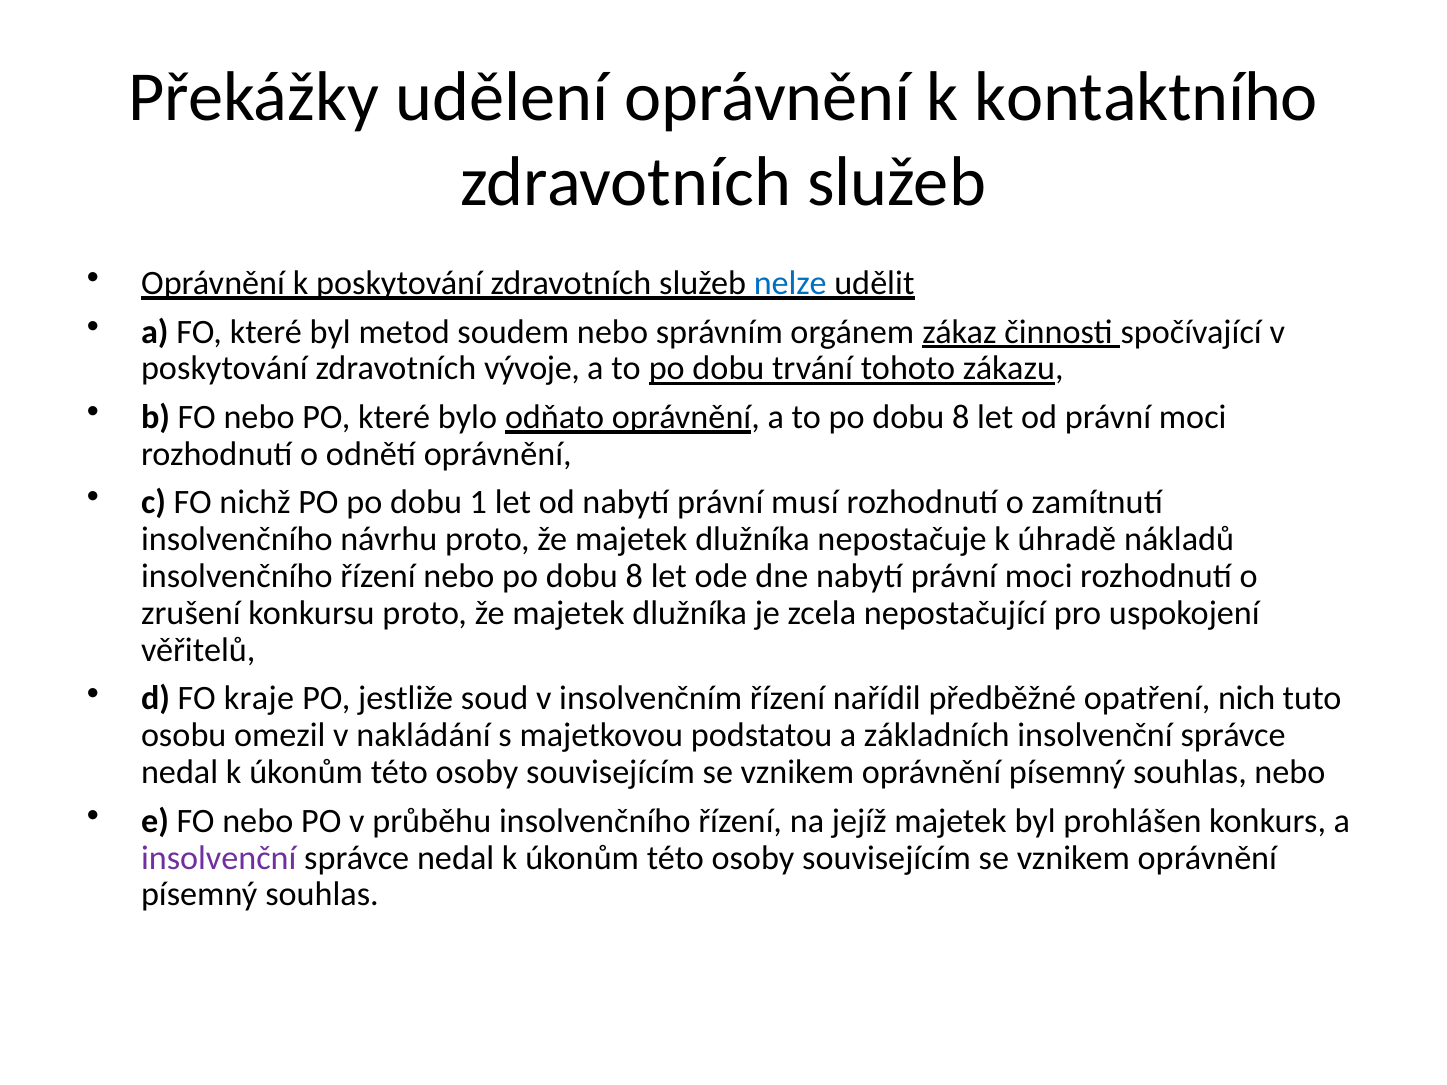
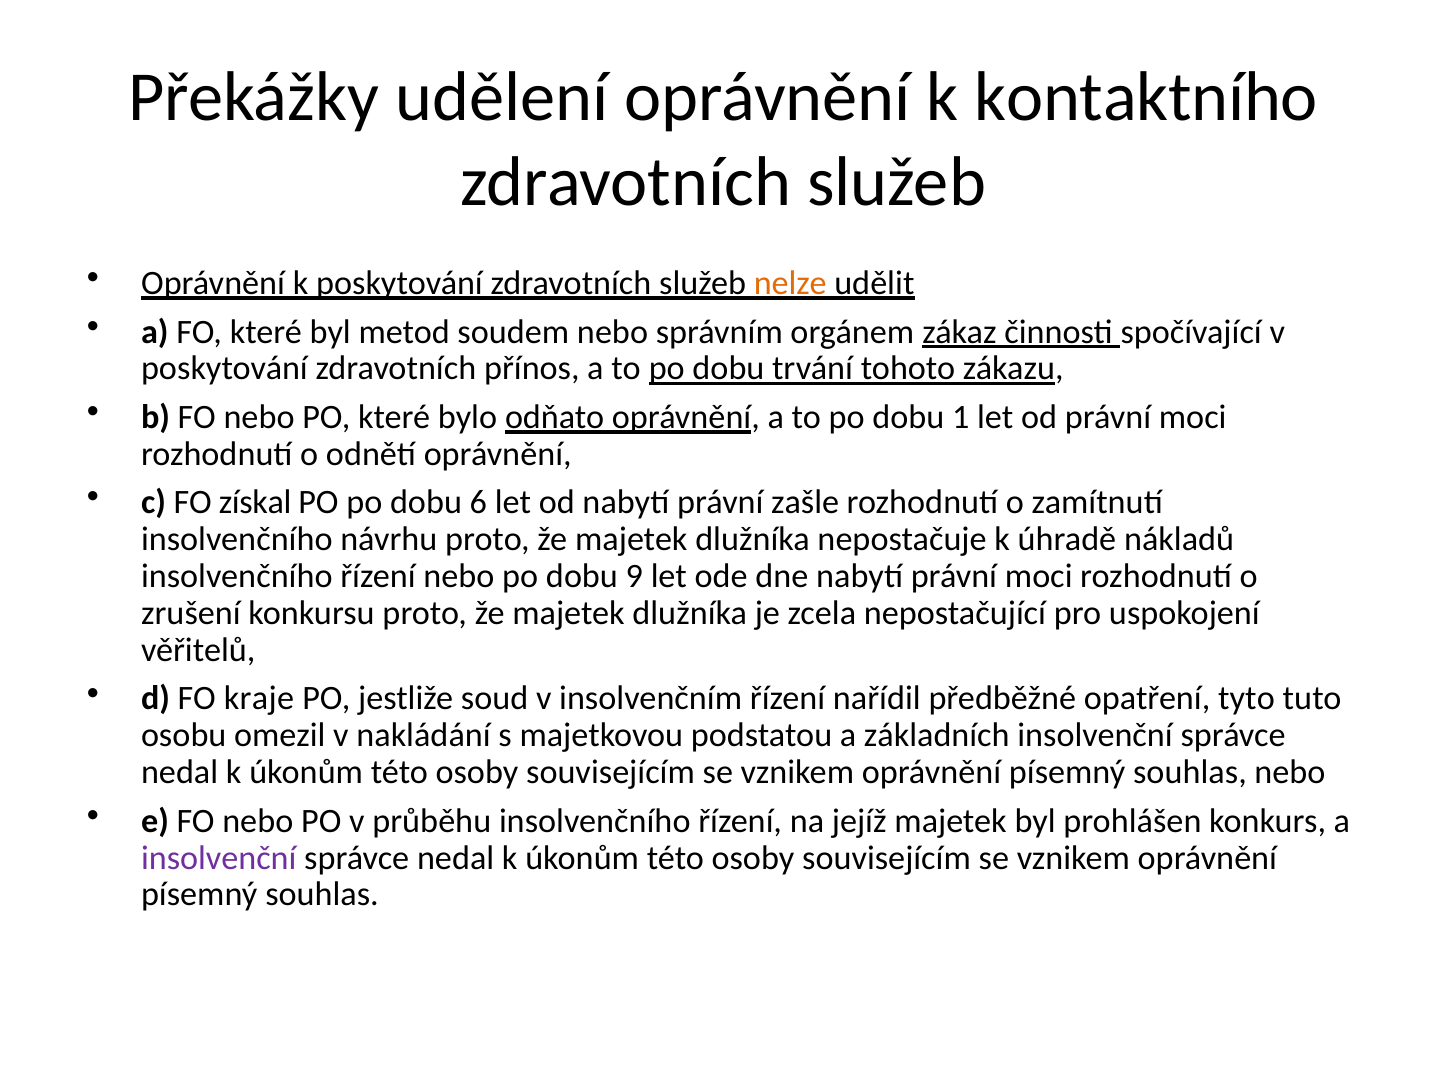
nelze colour: blue -> orange
vývoje: vývoje -> přínos
to po dobu 8: 8 -> 1
nichž: nichž -> získal
1: 1 -> 6
musí: musí -> zašle
nebo po dobu 8: 8 -> 9
nich: nich -> tyto
